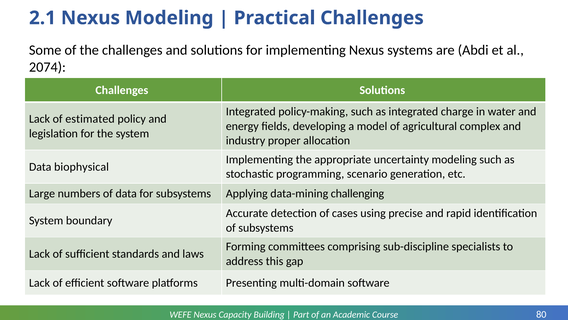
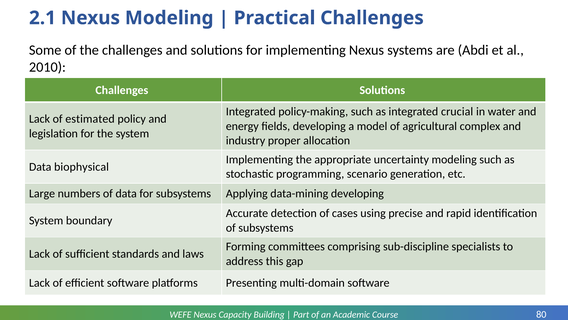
2074: 2074 -> 2010
charge: charge -> crucial
data-mining challenging: challenging -> developing
